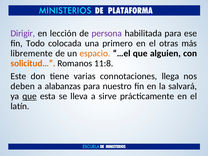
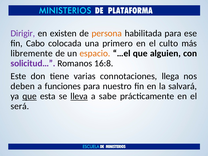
lección: lección -> existen
persona colour: purple -> orange
Todo: Todo -> Cabo
otras: otras -> culto
solicitud… colour: orange -> purple
11:8: 11:8 -> 16:8
alabanzas: alabanzas -> funciones
lleva underline: none -> present
sirve: sirve -> sabe
latín: latín -> será
